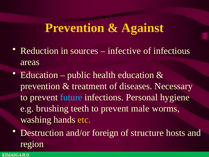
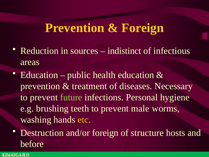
Against at (143, 28): Against -> Foreign
infective: infective -> indistinct
future colour: light blue -> light green
region: region -> before
